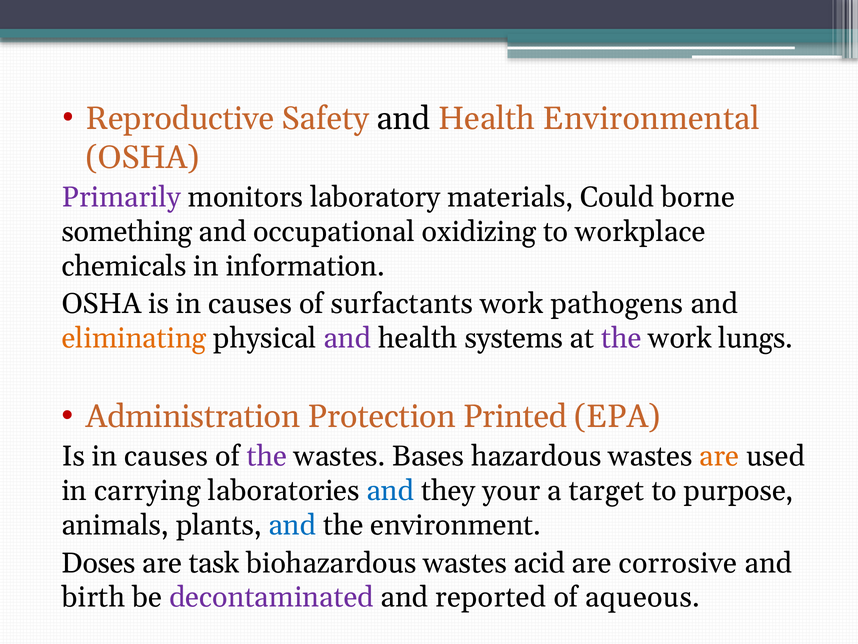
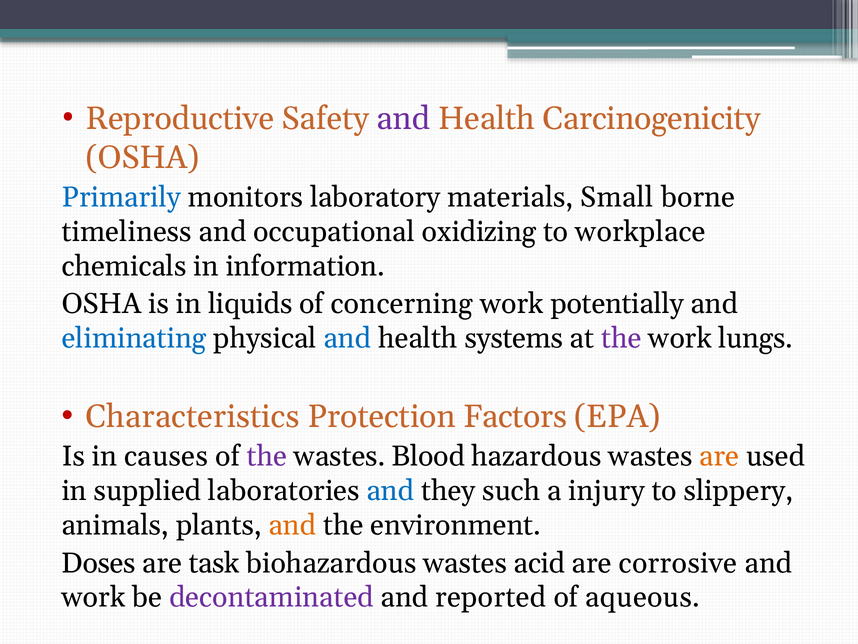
and at (404, 119) colour: black -> purple
Environmental: Environmental -> Carcinogenicity
Primarily colour: purple -> blue
Could: Could -> Small
something: something -> timeliness
OSHA is in causes: causes -> liquids
surfactants: surfactants -> concerning
pathogens: pathogens -> potentially
eliminating colour: orange -> blue
and at (347, 338) colour: purple -> blue
Administration: Administration -> Characteristics
Printed: Printed -> Factors
Bases: Bases -> Blood
carrying: carrying -> supplied
your: your -> such
target: target -> injury
purpose: purpose -> slippery
and at (292, 525) colour: blue -> orange
birth at (93, 597): birth -> work
